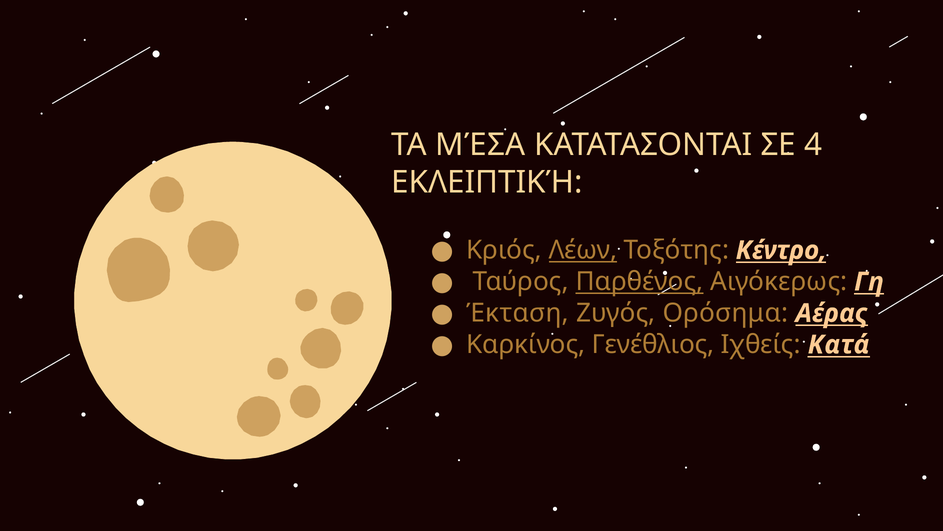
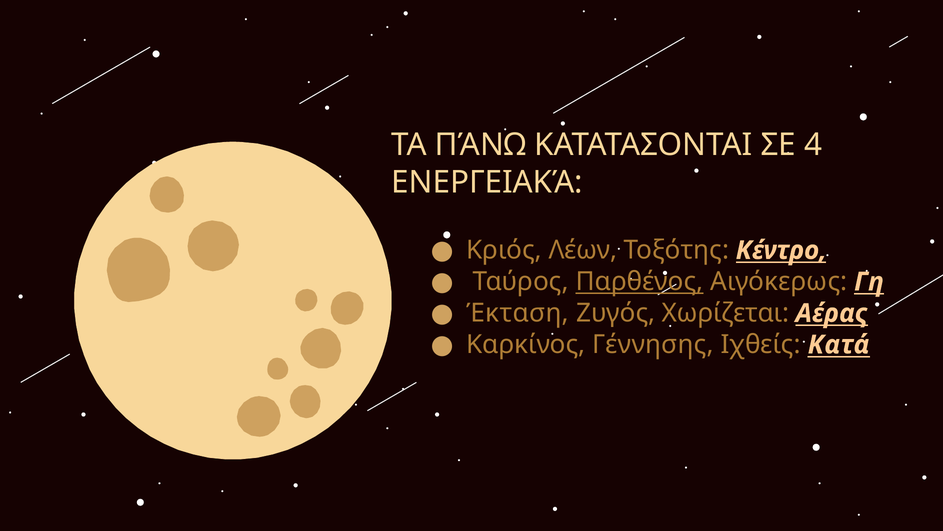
ΜΈΣΑ: ΜΈΣΑ -> ΠΆΝΩ
ΕΚΛΕΙΠΤΙΚΉ: ΕΚΛΕΙΠΤΙΚΉ -> ΕΝΕΡΓΕΙΑΚΆ
Λέων underline: present -> none
Ορόσημα: Ορόσημα -> Χωρίζεται
Γενέθλιος: Γενέθλιος -> Γέννησης
